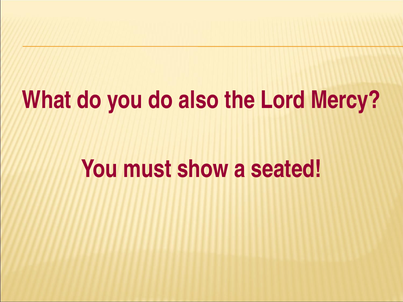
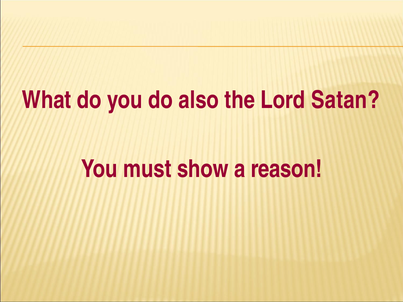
Mercy: Mercy -> Satan
seated: seated -> reason
